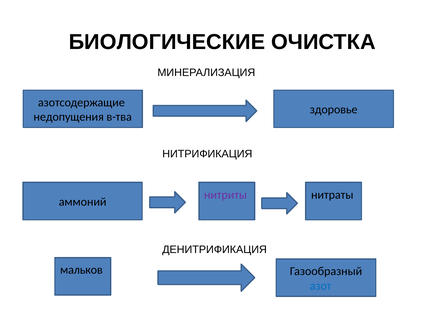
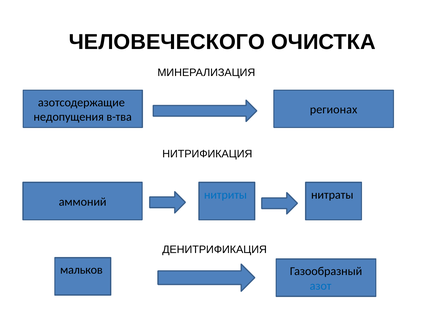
БИОЛОГИЧЕСКИЕ: БИОЛОГИЧЕСКИЕ -> ЧЕЛОВЕЧЕСКОГО
здоровье: здоровье -> регионах
нитриты colour: purple -> blue
